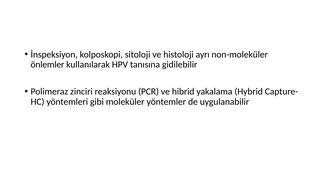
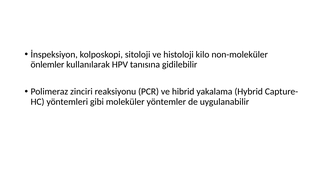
ayrı: ayrı -> kilo
